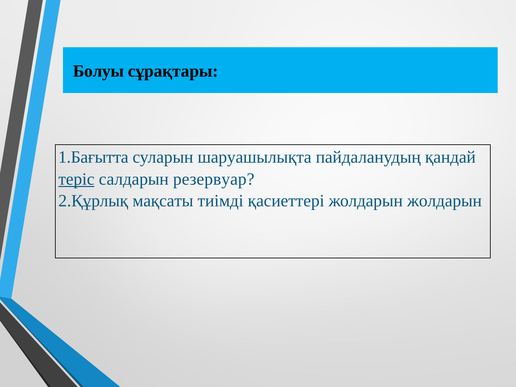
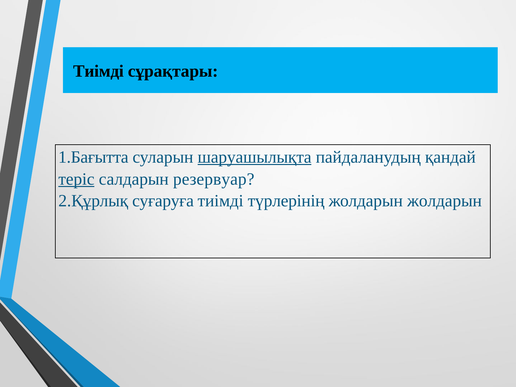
Болуы at (98, 71): Болуы -> Тиімді
шаруашылықта underline: none -> present
мақсаты: мақсаты -> суғаруға
қасиеттері: қасиеттері -> түрлерінің
